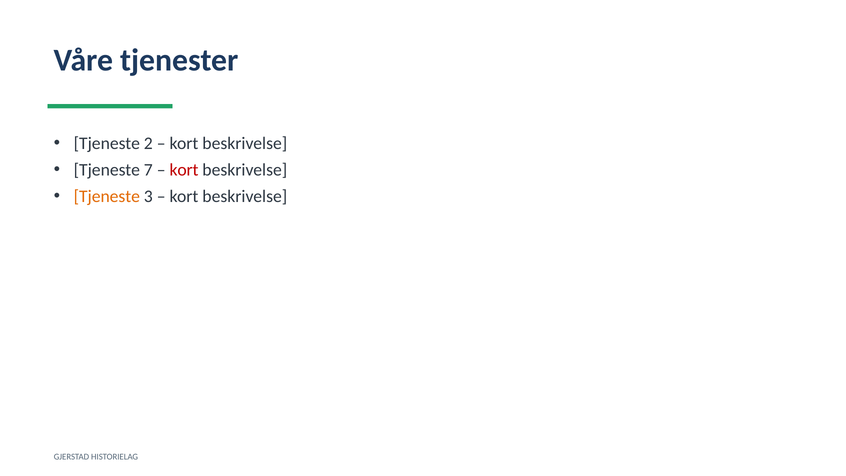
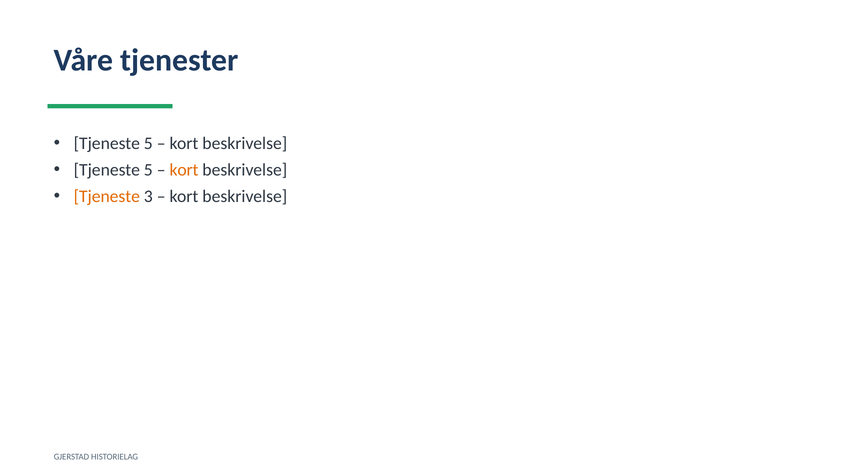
2 at (148, 143): 2 -> 5
7 at (148, 170): 7 -> 5
kort at (184, 170) colour: red -> orange
